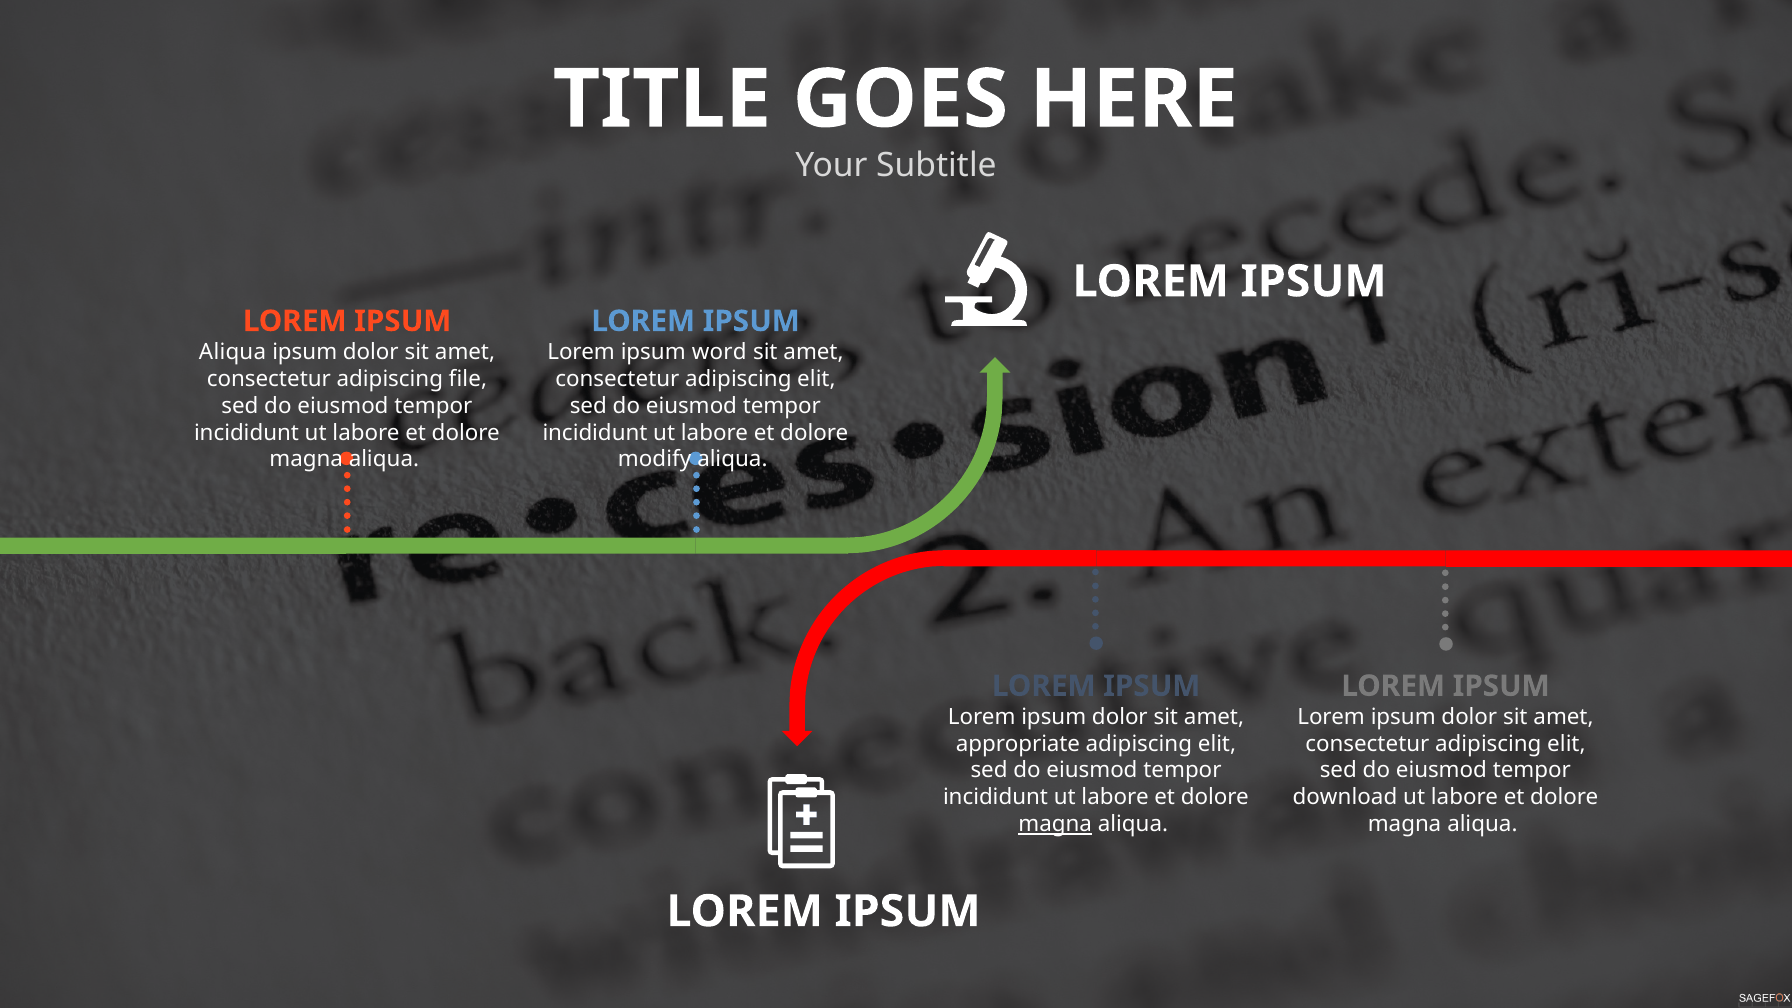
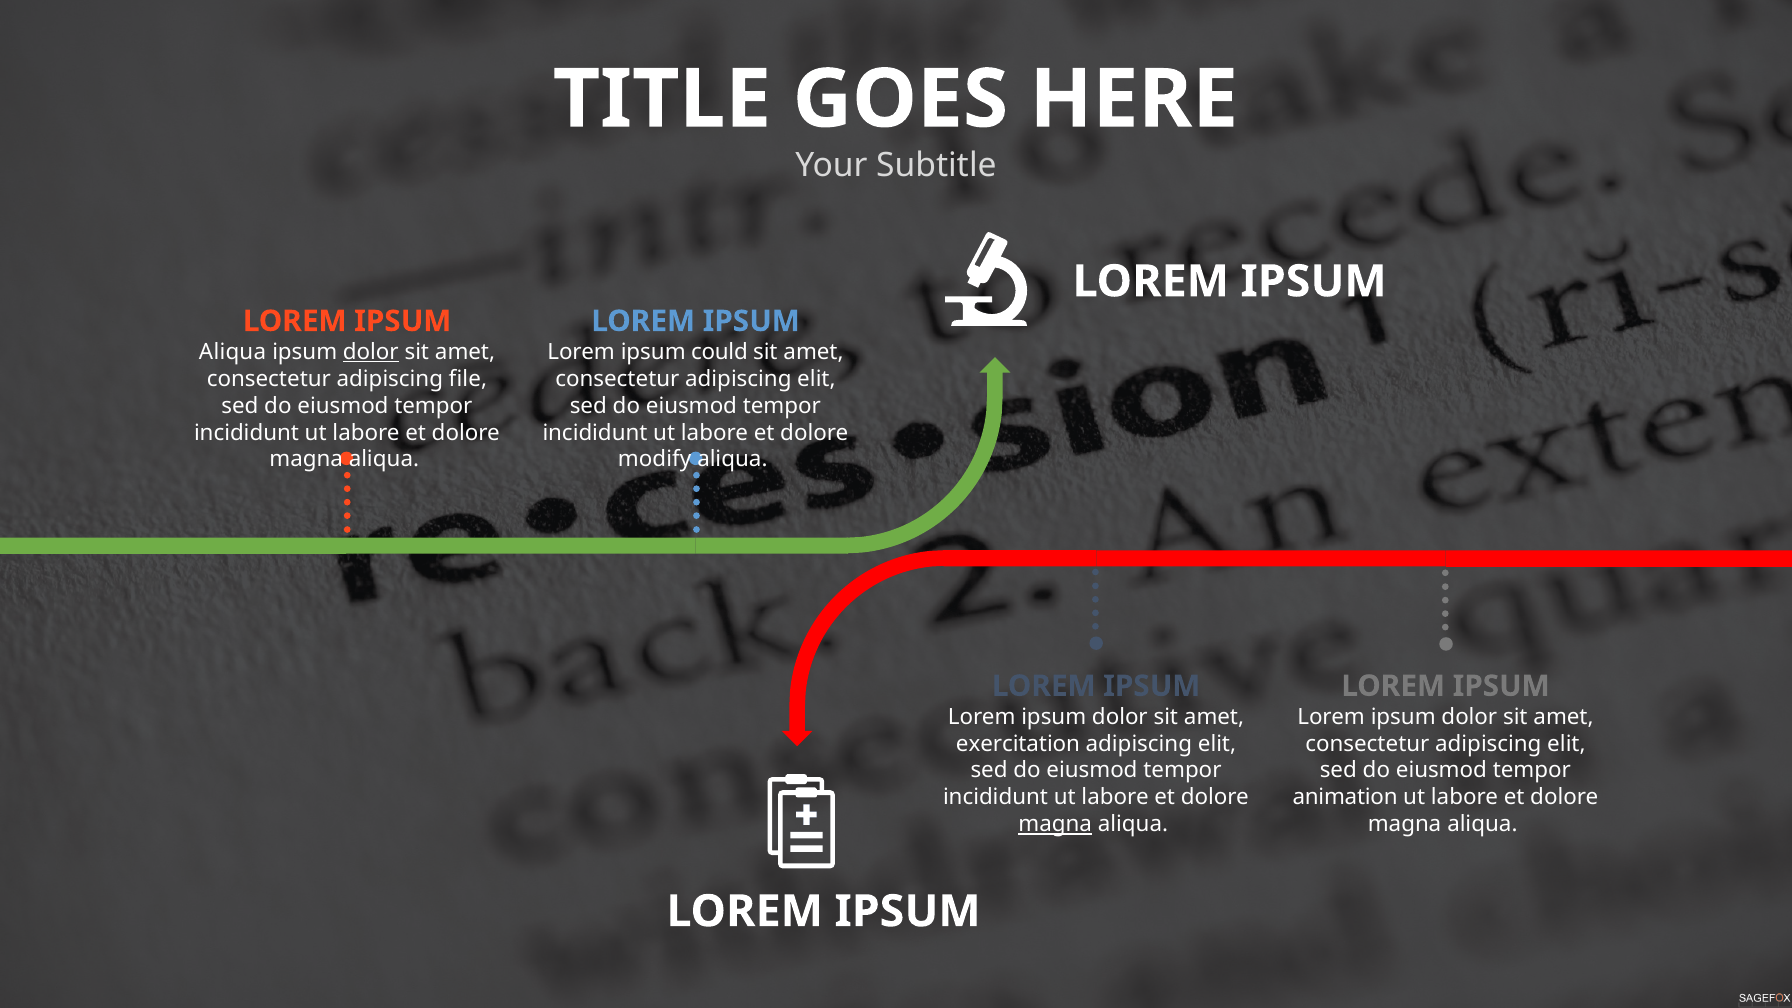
dolor at (371, 352) underline: none -> present
word: word -> could
appropriate: appropriate -> exercitation
download: download -> animation
